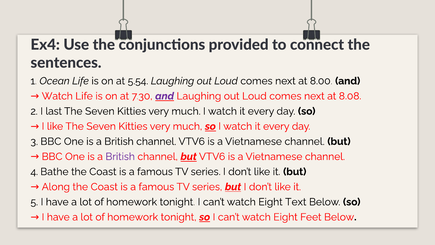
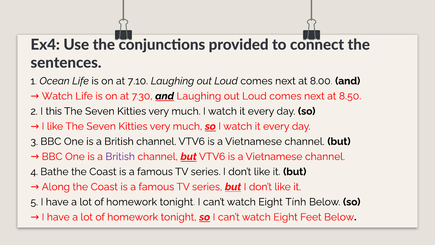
5.54: 5.54 -> 7.10
and at (165, 96) colour: purple -> black
8.08: 8.08 -> 8.50
last: last -> this
Text: Text -> Tính
